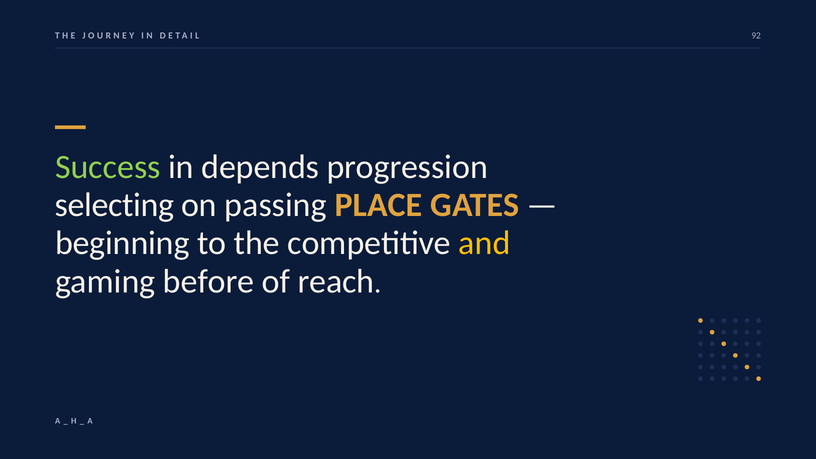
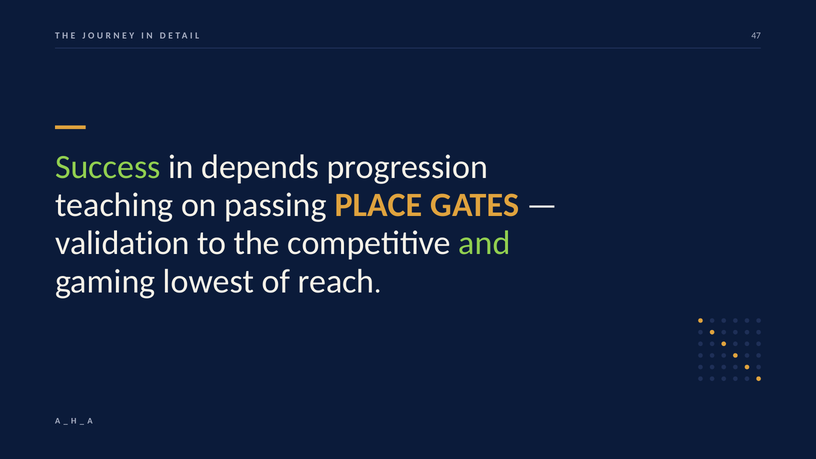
92: 92 -> 47
selecting: selecting -> teaching
beginning: beginning -> validation
and colour: yellow -> light green
before: before -> lowest
